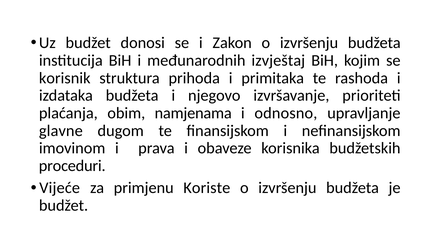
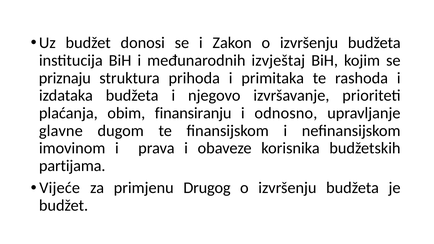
korisnik: korisnik -> priznaju
namjenama: namjenama -> finansiranju
proceduri: proceduri -> partijama
Koriste: Koriste -> Drugog
